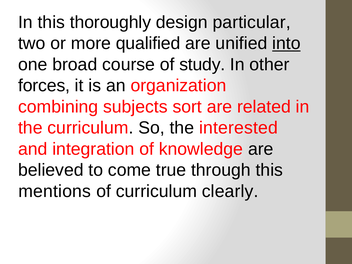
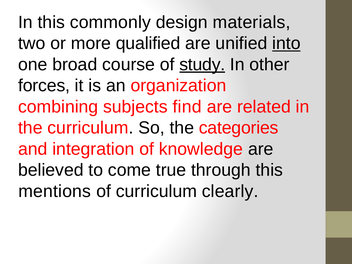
thoroughly: thoroughly -> commonly
particular: particular -> materials
study underline: none -> present
sort: sort -> find
interested: interested -> categories
